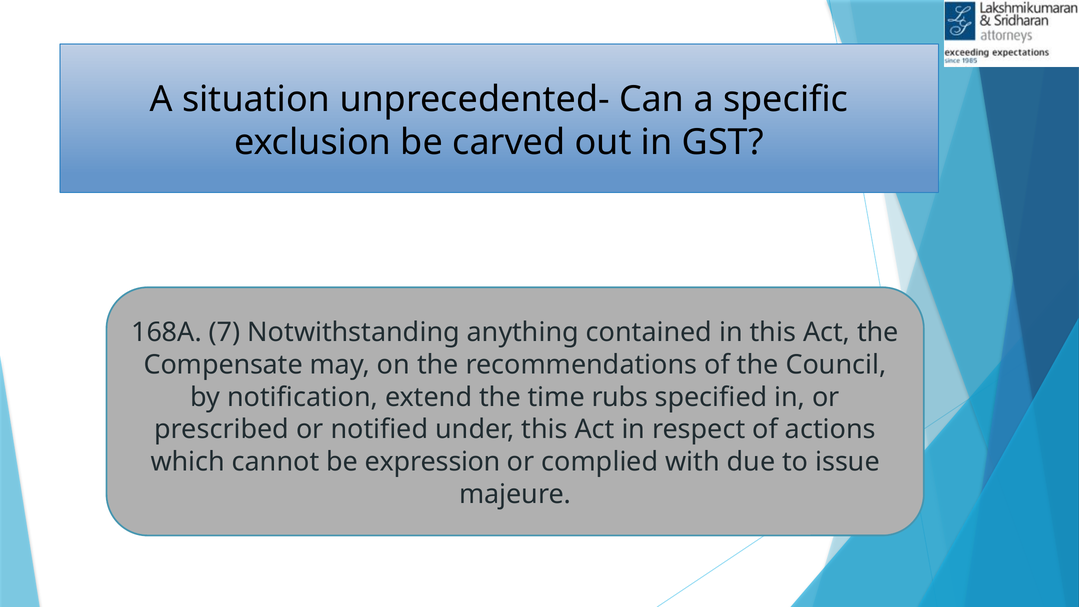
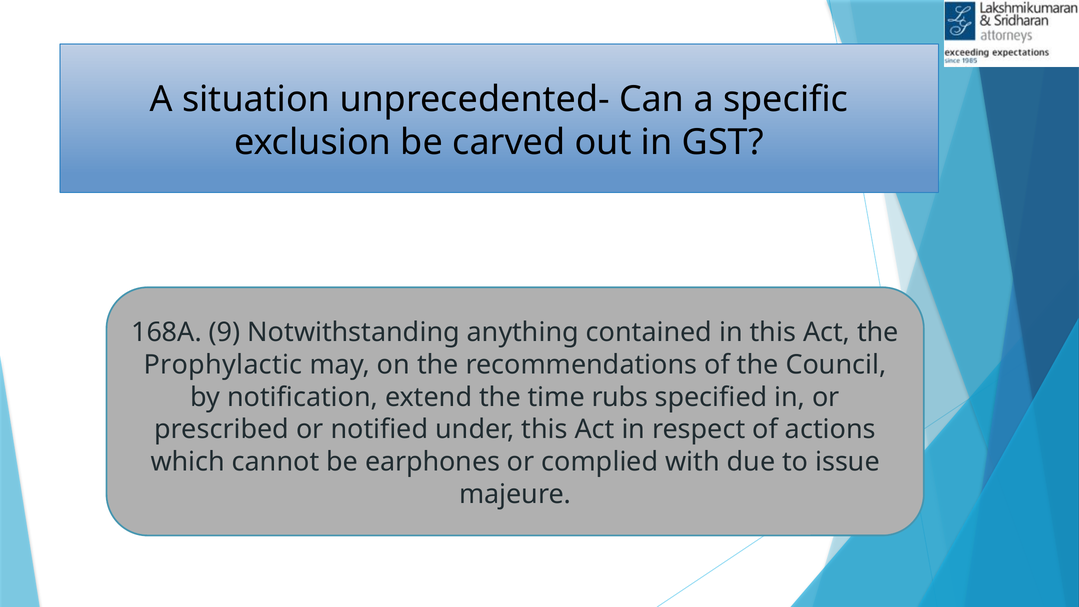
7: 7 -> 9
Compensate: Compensate -> Prophylactic
expression: expression -> earphones
